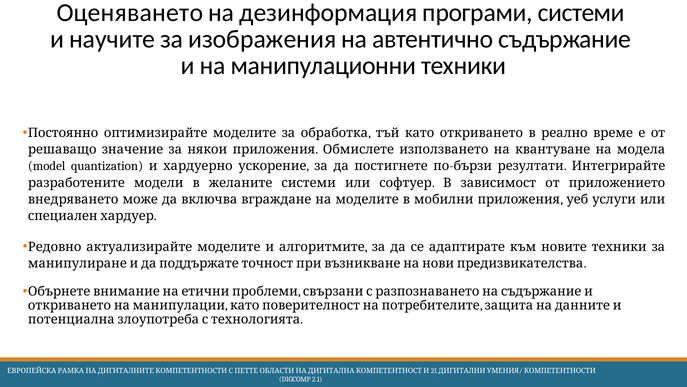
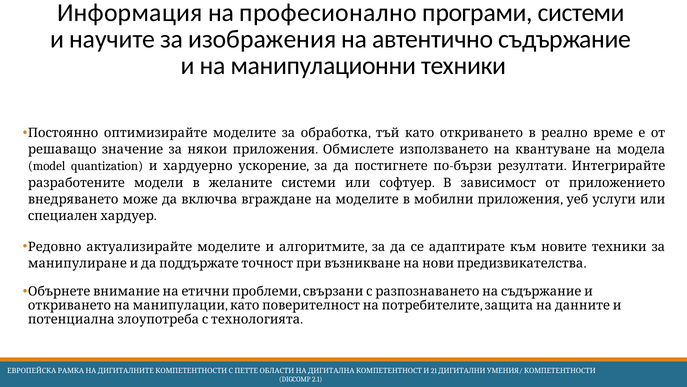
Оценяването: Оценяването -> Информация
дезинформация: дезинформация -> професионално
